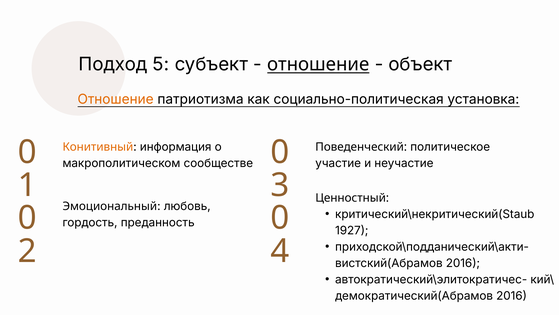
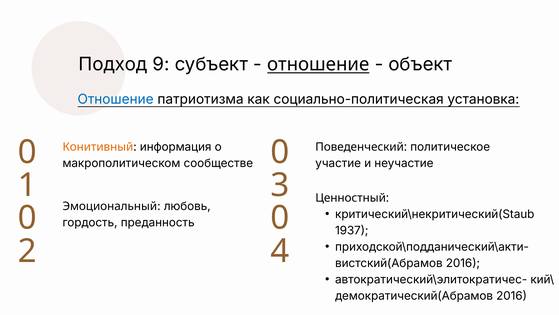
5: 5 -> 9
Отношение at (116, 99) colour: orange -> blue
1927: 1927 -> 1937
